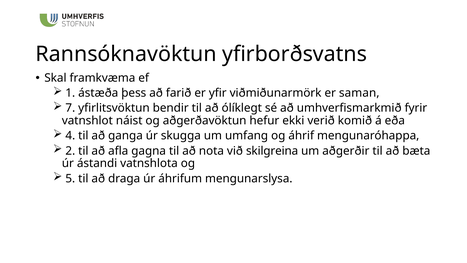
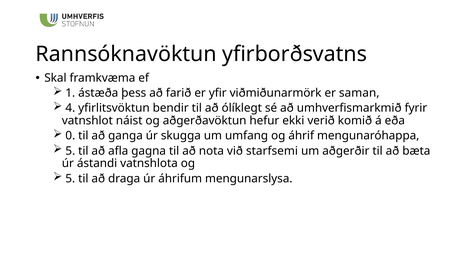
7: 7 -> 4
4: 4 -> 0
2 at (70, 151): 2 -> 5
skilgreina: skilgreina -> starfsemi
